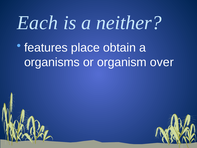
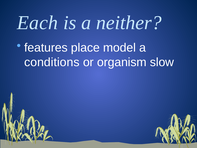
obtain: obtain -> model
organisms: organisms -> conditions
over: over -> slow
